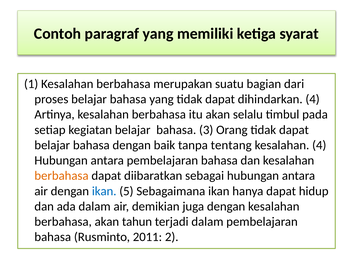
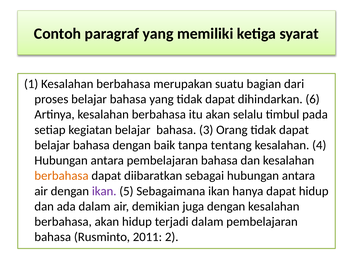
dihindarkan 4: 4 -> 6
ikan at (104, 191) colour: blue -> purple
akan tahun: tahun -> hidup
